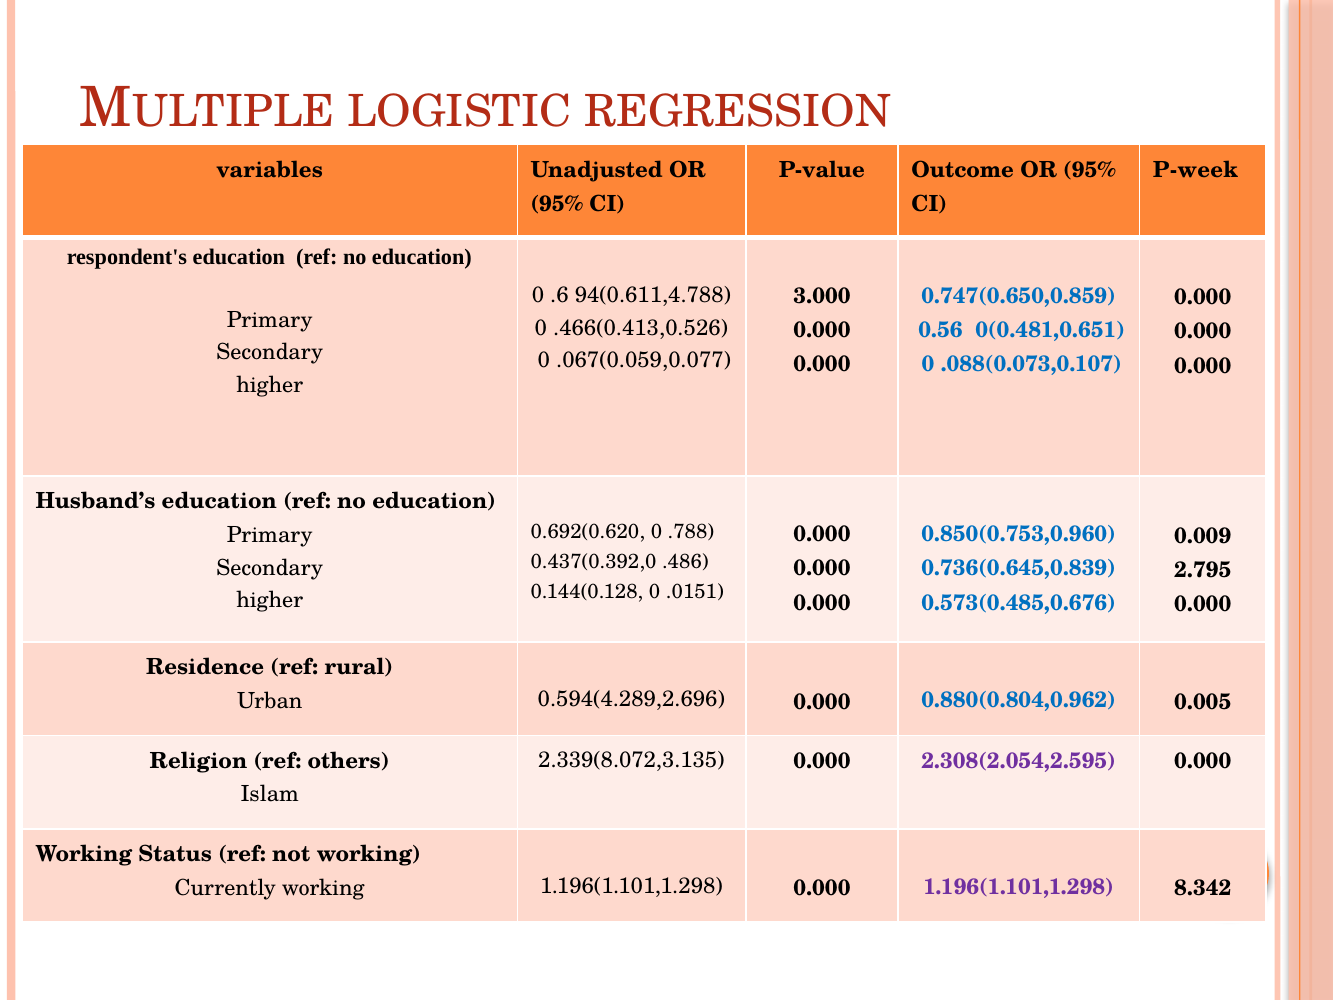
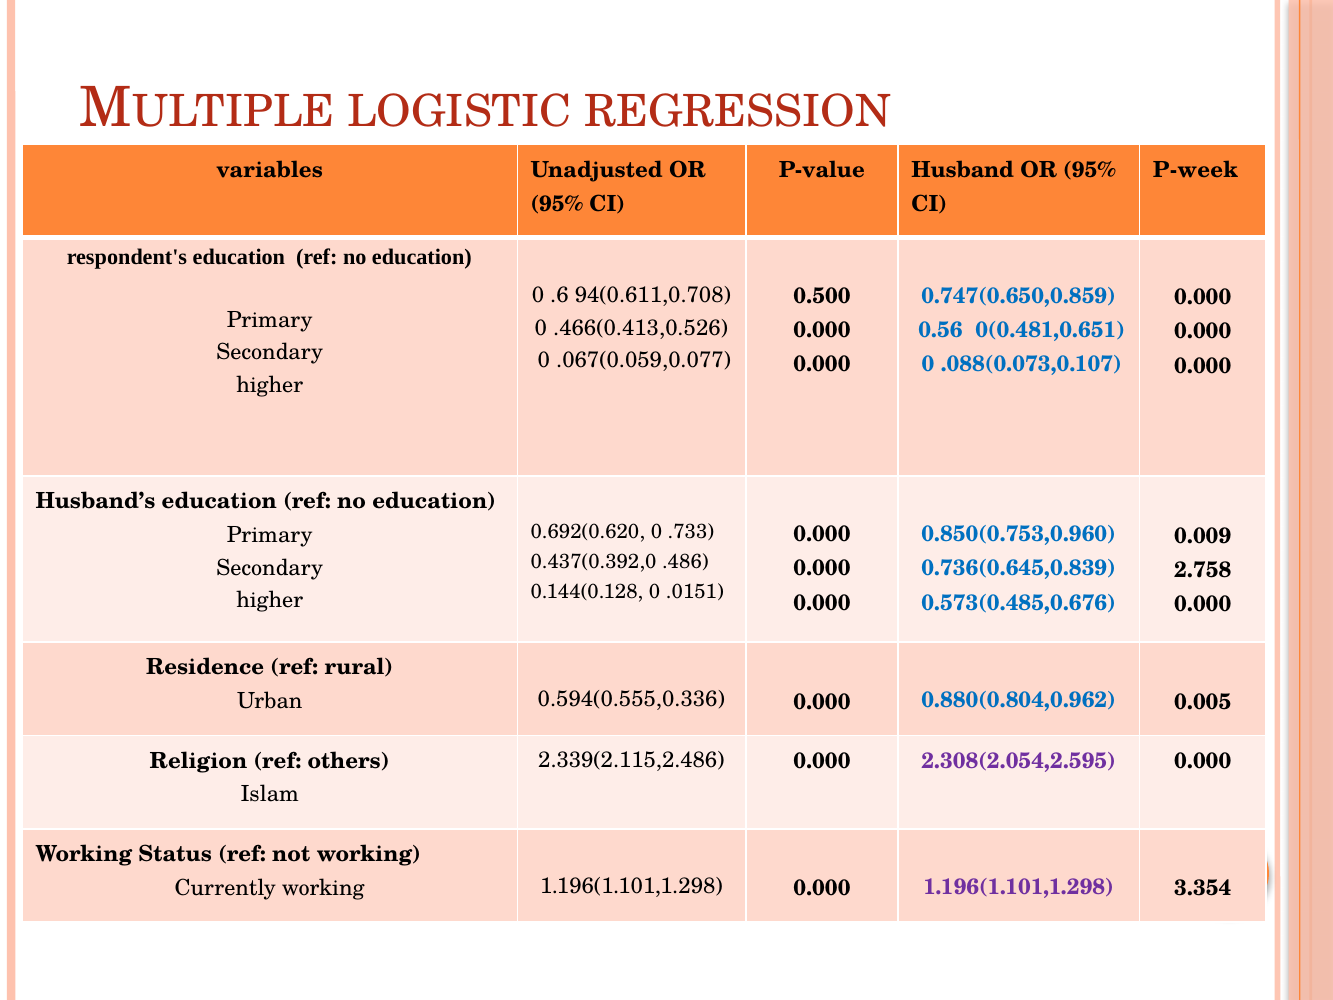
Outcome: Outcome -> Husband
94(0.611,4.788: 94(0.611,4.788 -> 94(0.611,0.708
3.000: 3.000 -> 0.500
.788: .788 -> .733
2.795: 2.795 -> 2.758
0.594(4.289,2.696: 0.594(4.289,2.696 -> 0.594(0.555,0.336
2.339(8.072,3.135: 2.339(8.072,3.135 -> 2.339(2.115,2.486
8.342: 8.342 -> 3.354
